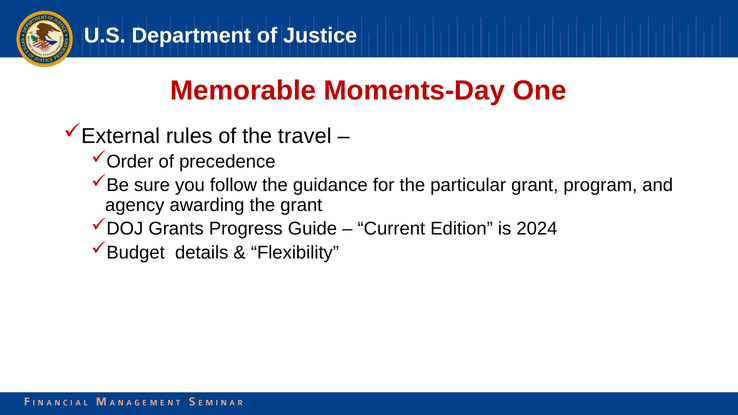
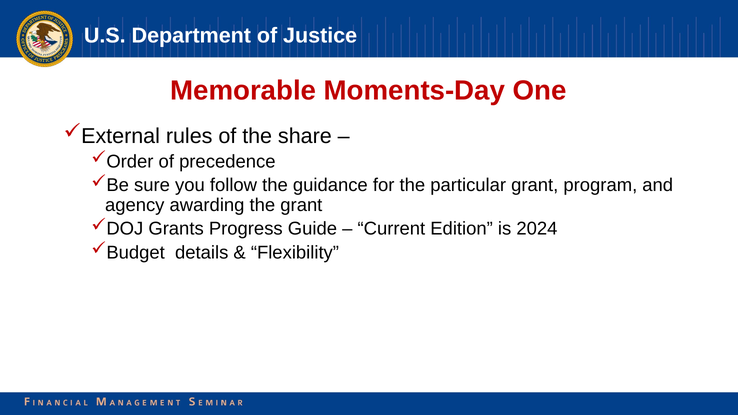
travel: travel -> share
